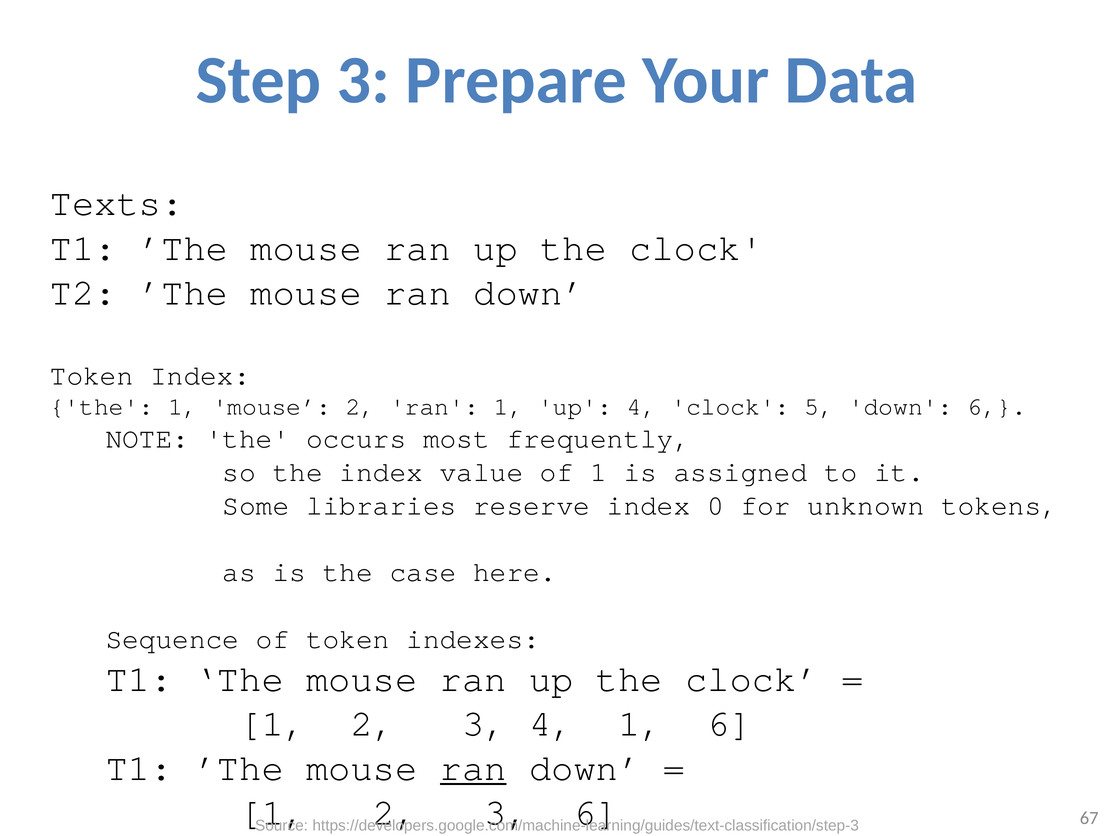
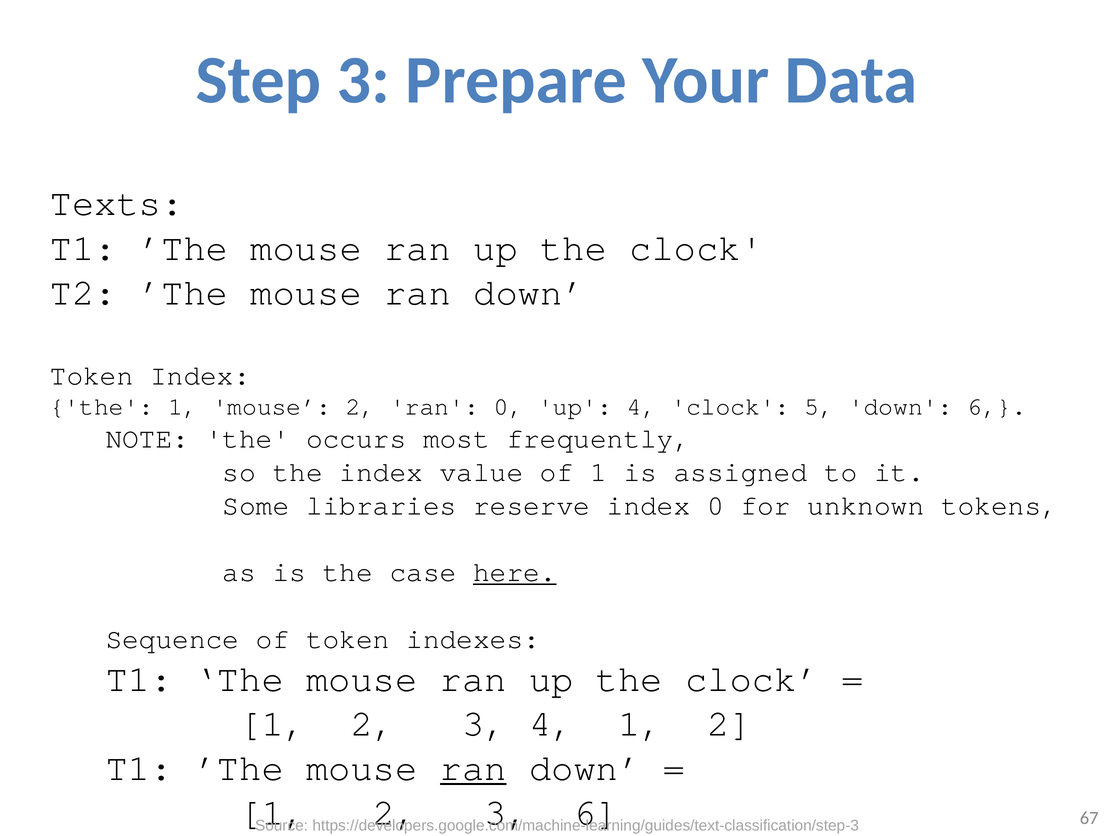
ran 1: 1 -> 0
here underline: none -> present
4 1 6: 6 -> 2
